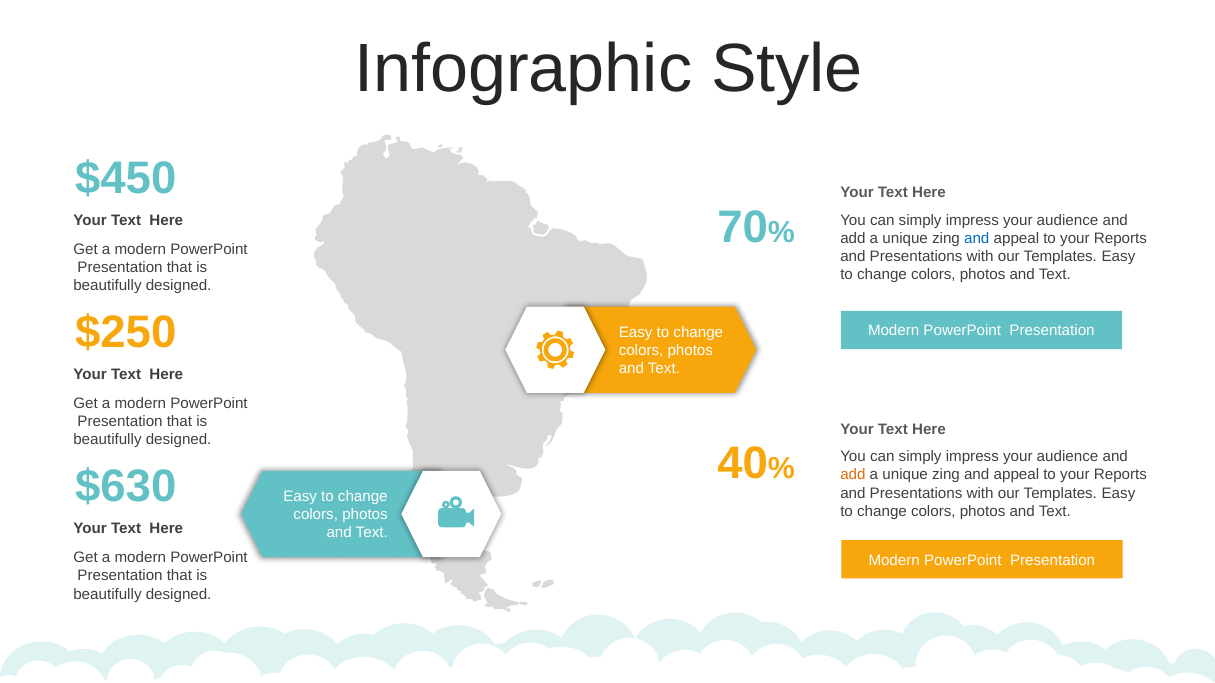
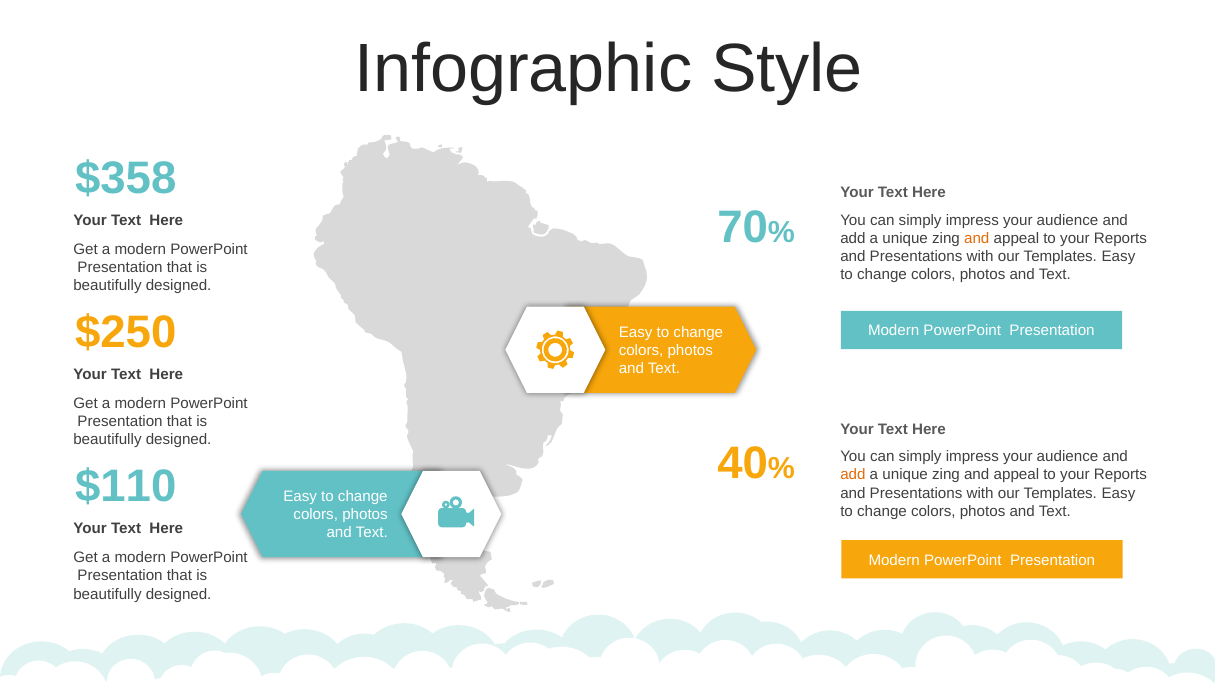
$450: $450 -> $358
and at (977, 239) colour: blue -> orange
$630: $630 -> $110
